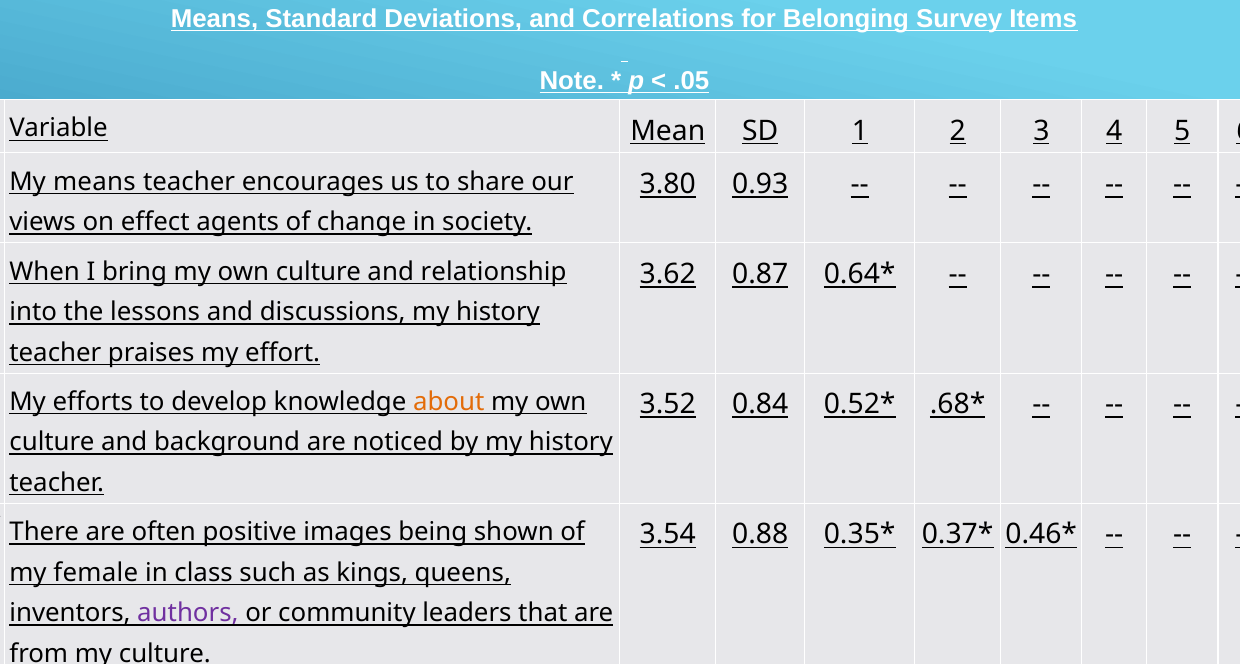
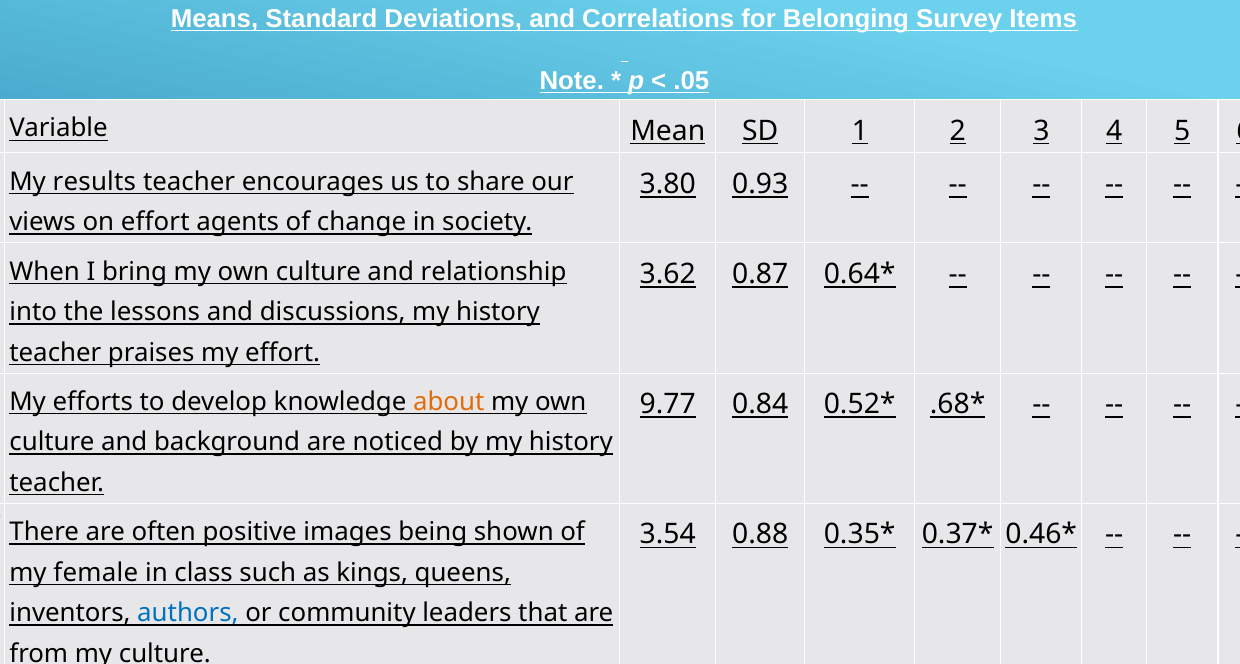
My means: means -> results
on effect: effect -> effort
3.52: 3.52 -> 9.77
authors colour: purple -> blue
